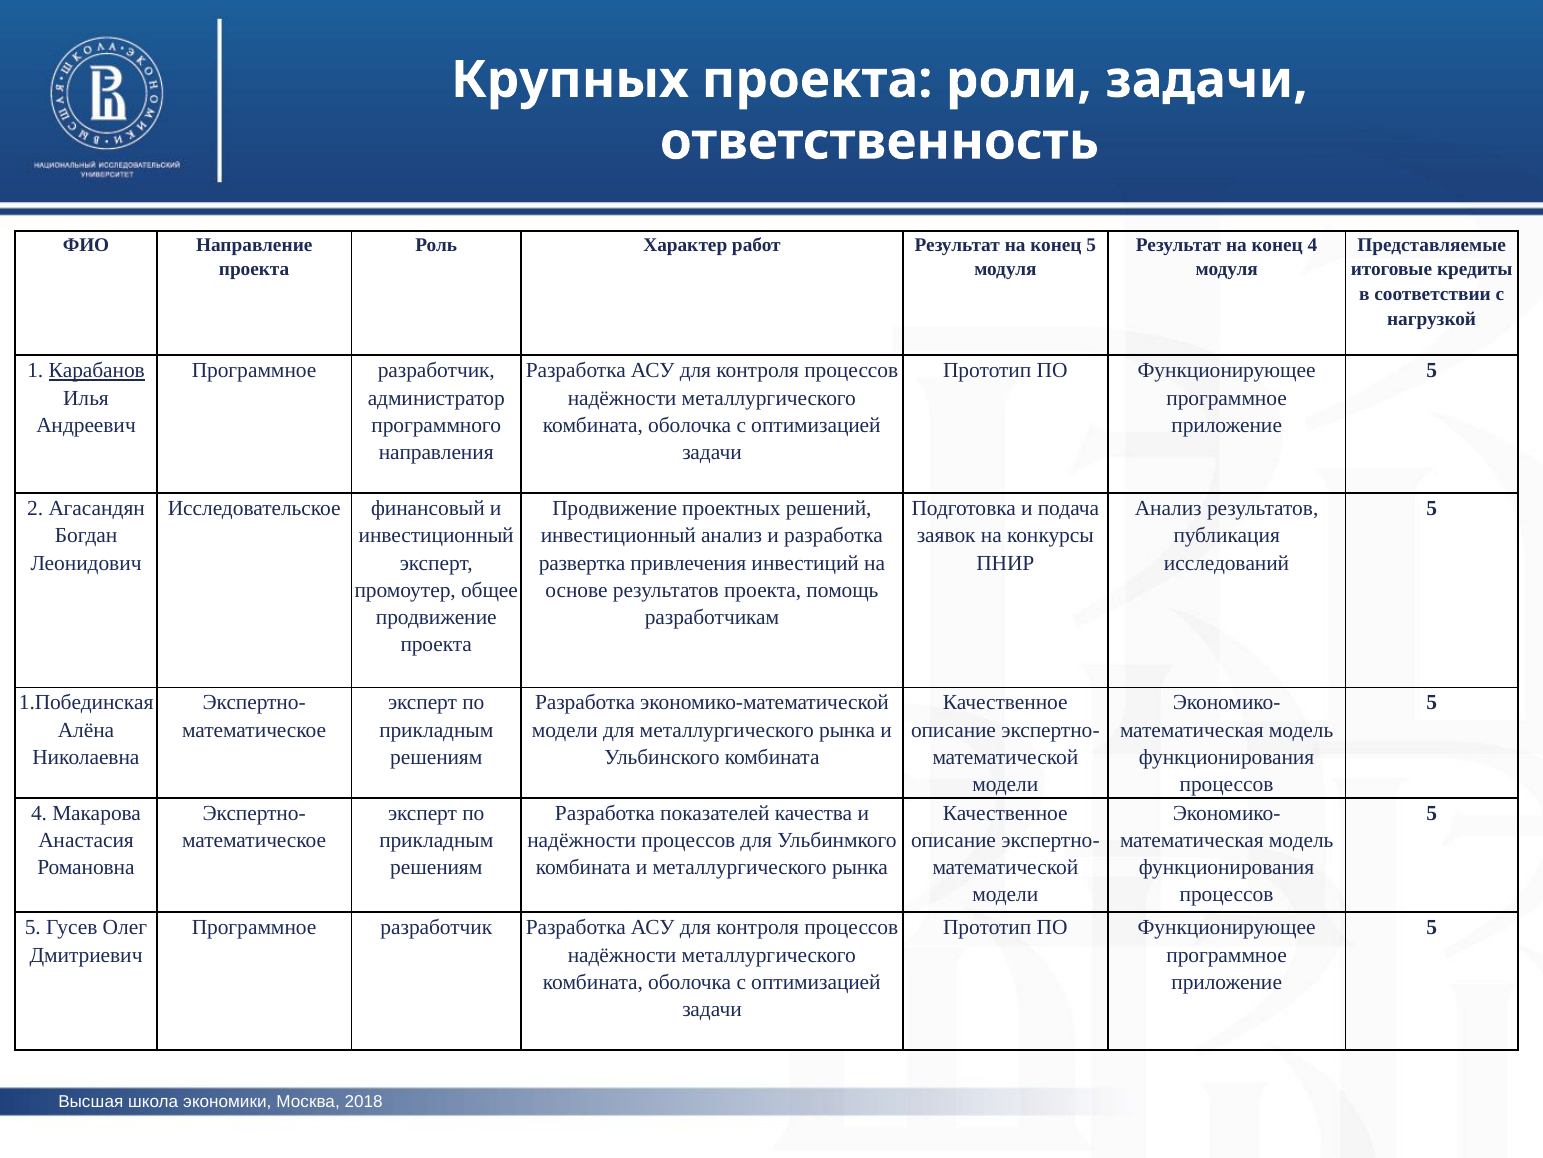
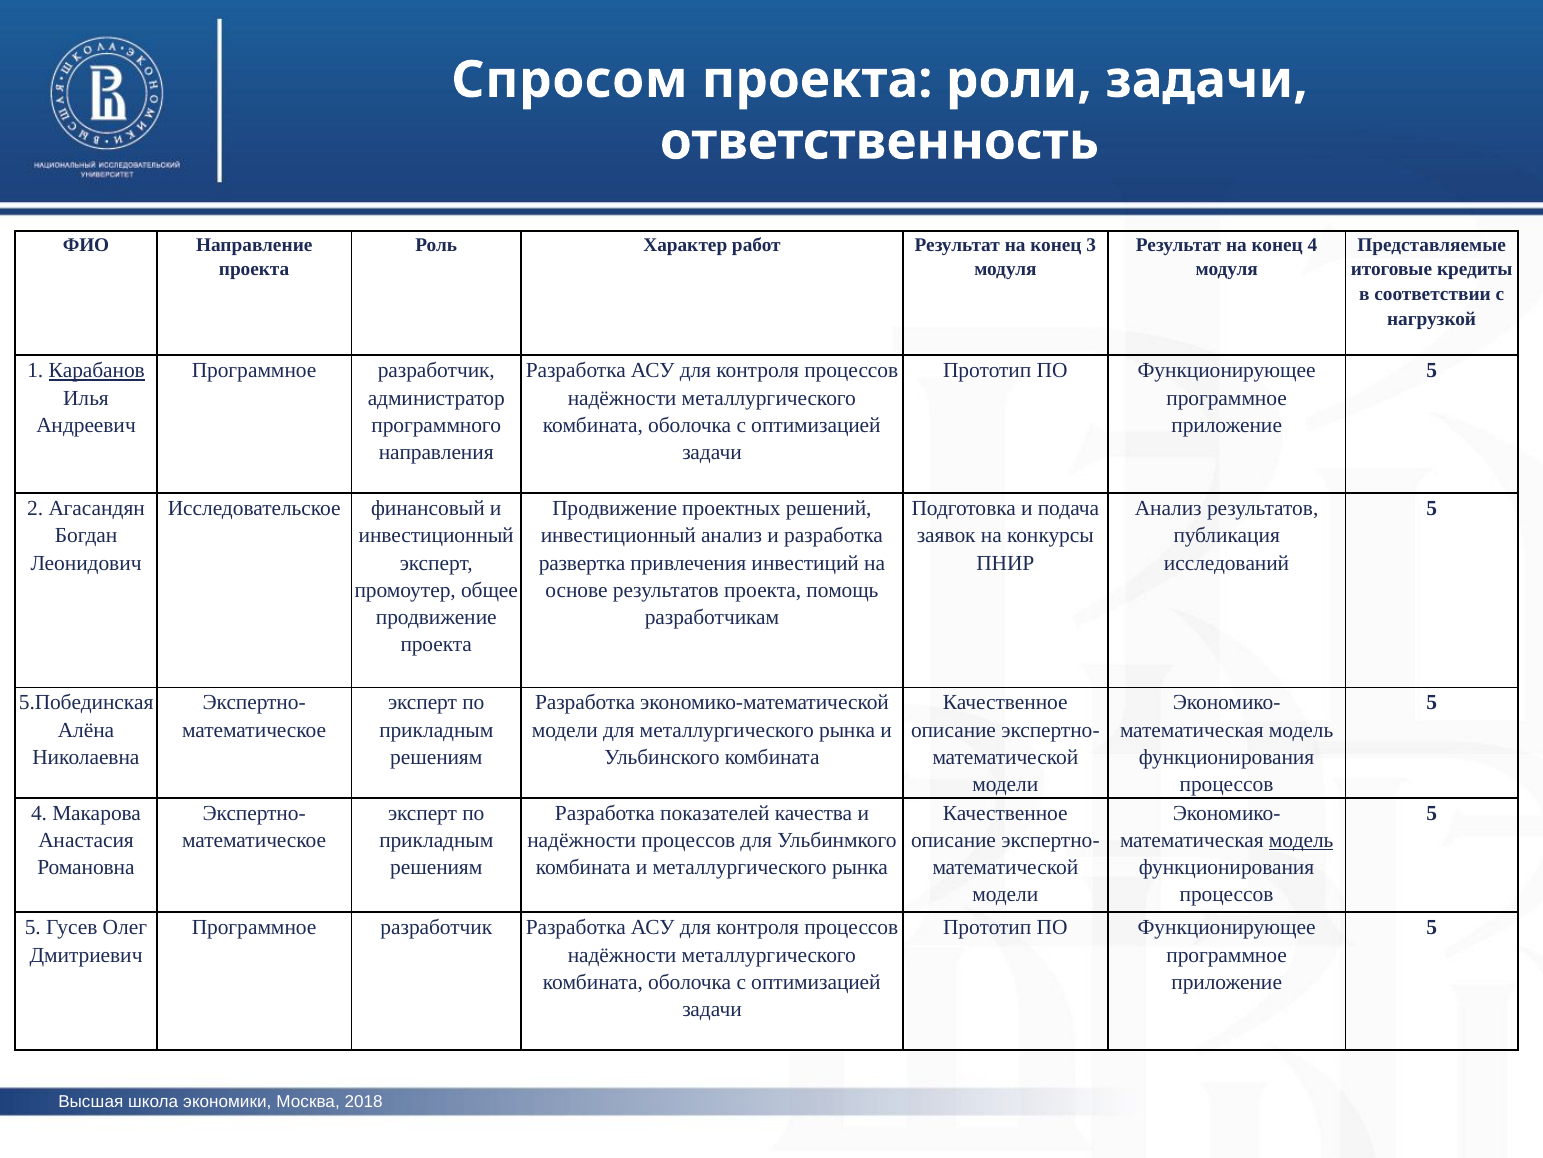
Крупных: Крупных -> Спросом
конец 5: 5 -> 3
1.Побединская: 1.Побединская -> 5.Побединская
модель at (1301, 840) underline: none -> present
